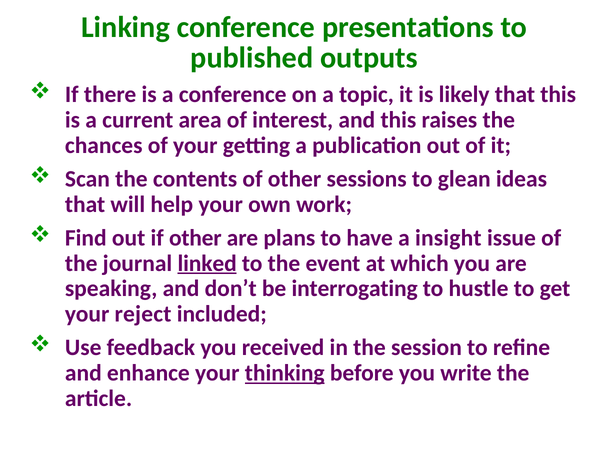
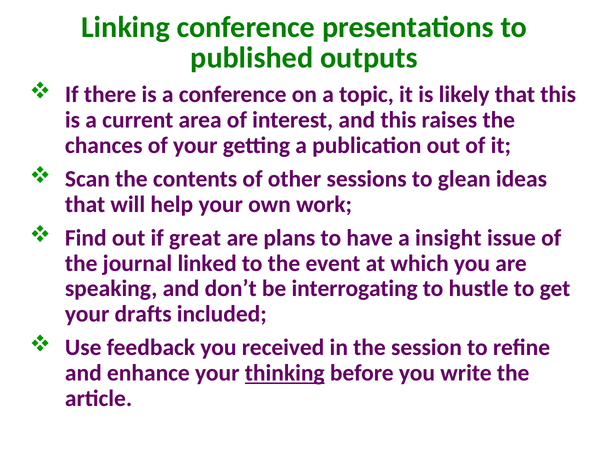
if other: other -> great
linked underline: present -> none
reject: reject -> drafts
